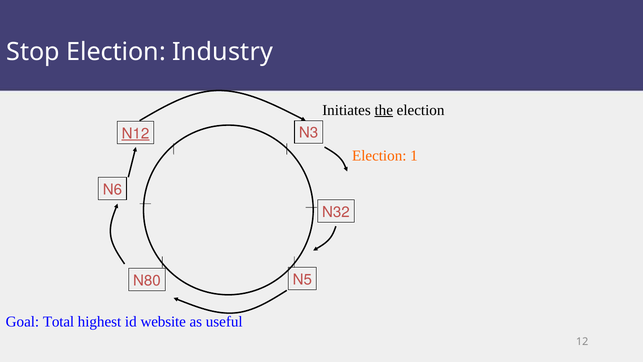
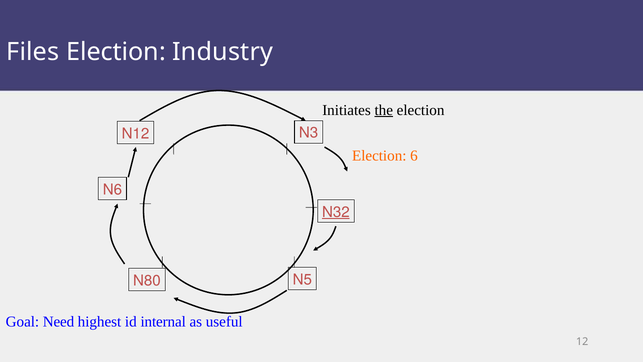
Stop: Stop -> Files
N12 underline: present -> none
1: 1 -> 6
N32 underline: none -> present
Total: Total -> Need
website: website -> internal
